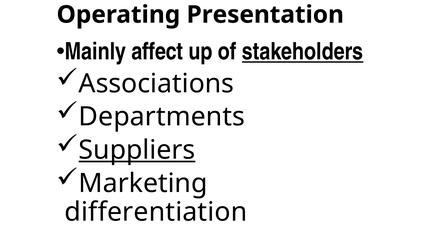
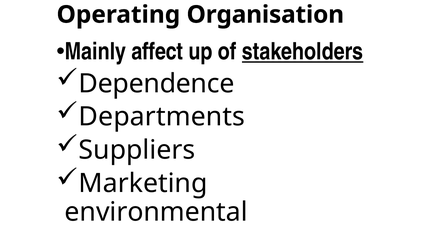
Presentation: Presentation -> Organisation
Associations: Associations -> Dependence
Suppliers underline: present -> none
differentiation: differentiation -> environmental
